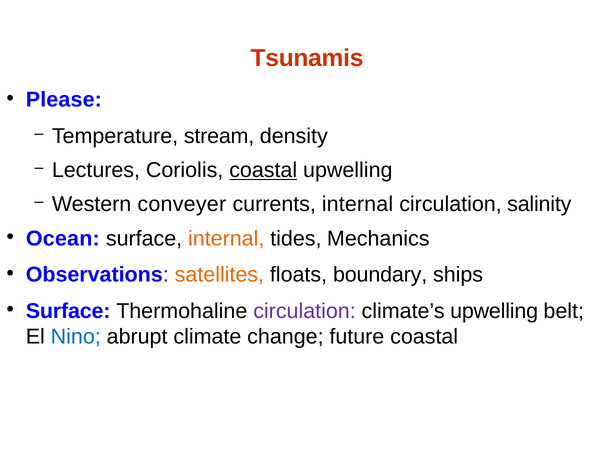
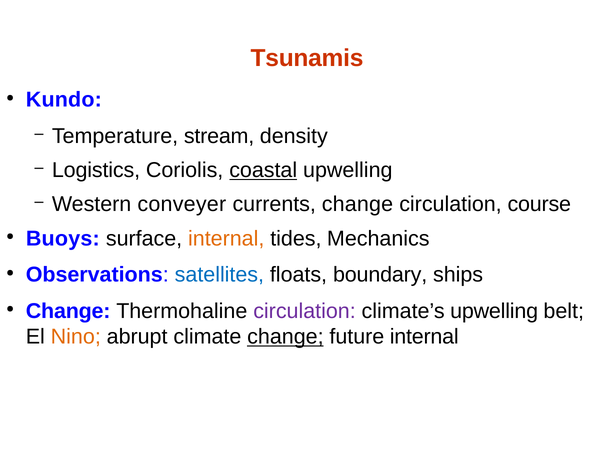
Please: Please -> Kundo
Lectures: Lectures -> Logistics
currents internal: internal -> change
salinity: salinity -> course
Ocean: Ocean -> Buoys
satellites colour: orange -> blue
Surface at (68, 312): Surface -> Change
Nino colour: blue -> orange
change at (285, 337) underline: none -> present
future coastal: coastal -> internal
